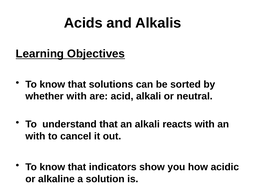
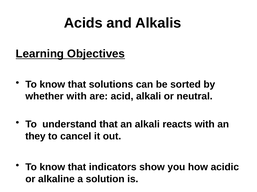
with at (35, 137): with -> they
